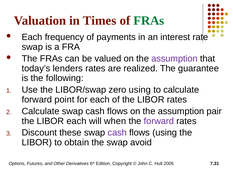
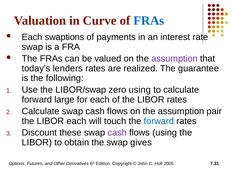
Times: Times -> Curve
FRAs at (149, 21) colour: green -> blue
frequency: frequency -> swaptions
point: point -> large
when: when -> touch
forward at (159, 121) colour: purple -> blue
avoid: avoid -> gives
